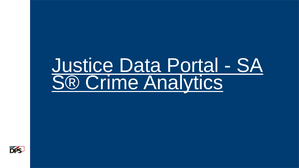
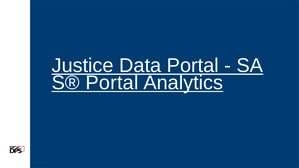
Crime at (112, 83): Crime -> Portal
